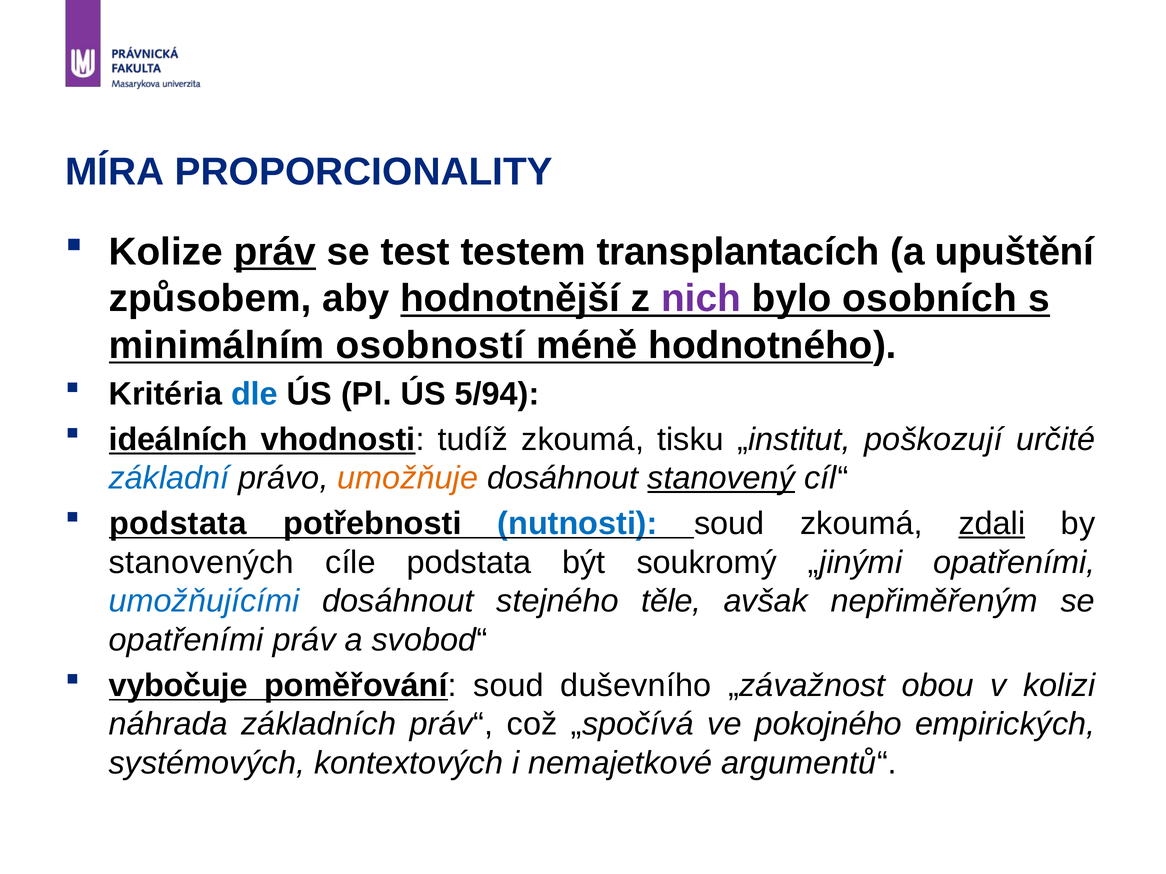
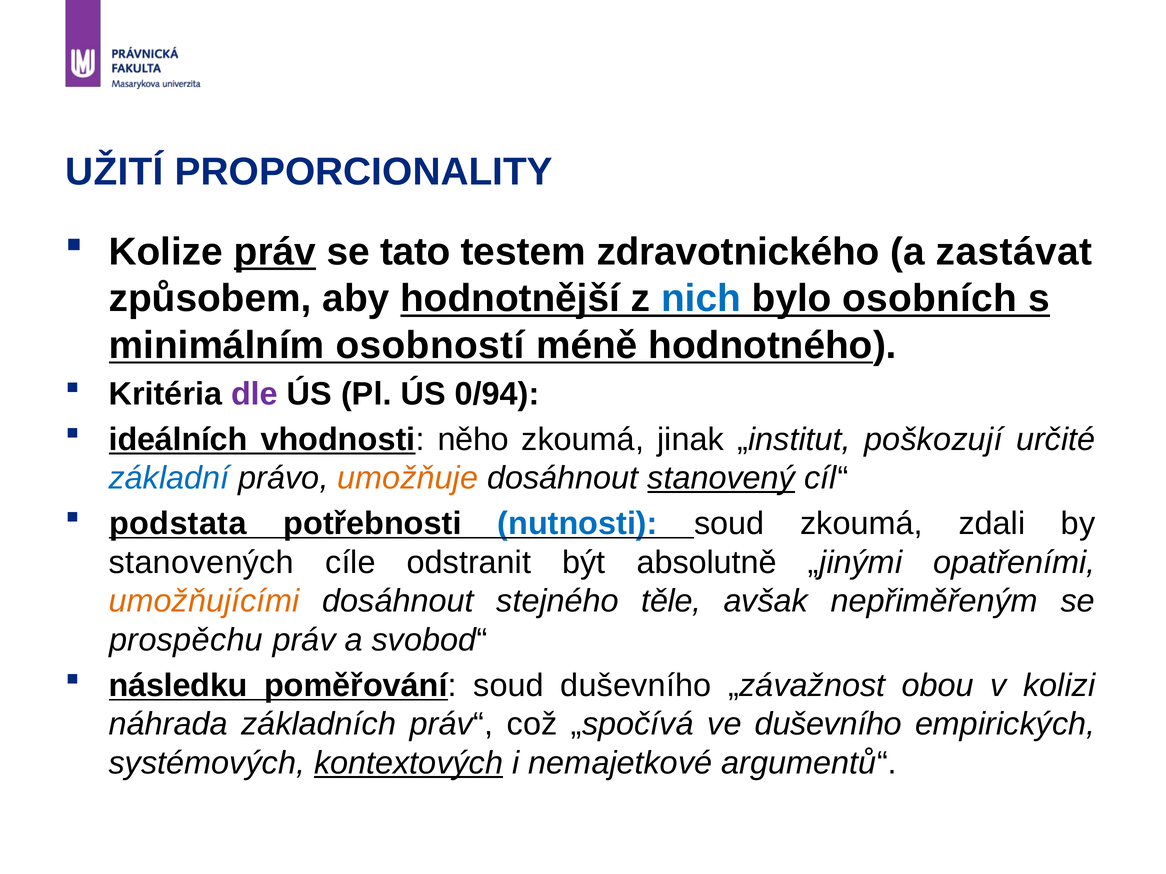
MÍRA: MÍRA -> UŽITÍ
test: test -> tato
transplantacích: transplantacích -> zdravotnického
upuštění: upuštění -> zastávat
nich colour: purple -> blue
dle colour: blue -> purple
5/94: 5/94 -> 0/94
tudíž: tudíž -> něho
tisku: tisku -> jinak
zdali underline: present -> none
cíle podstata: podstata -> odstranit
soukromý: soukromý -> absolutně
umožňujícími colour: blue -> orange
opatřeními at (186, 640): opatřeními -> prospěchu
vybočuje: vybočuje -> následku
ve pokojného: pokojného -> duševního
kontextových underline: none -> present
